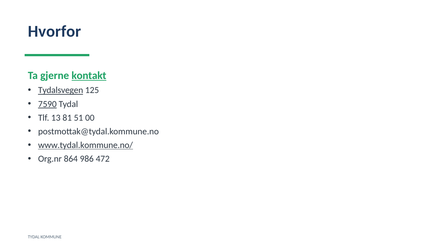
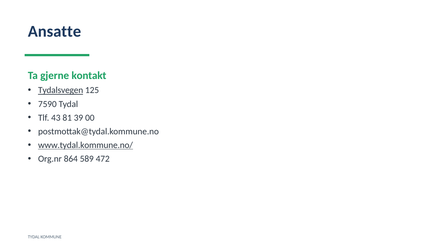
Hvorfor: Hvorfor -> Ansatte
kontakt underline: present -> none
7590 underline: present -> none
13: 13 -> 43
51: 51 -> 39
986: 986 -> 589
